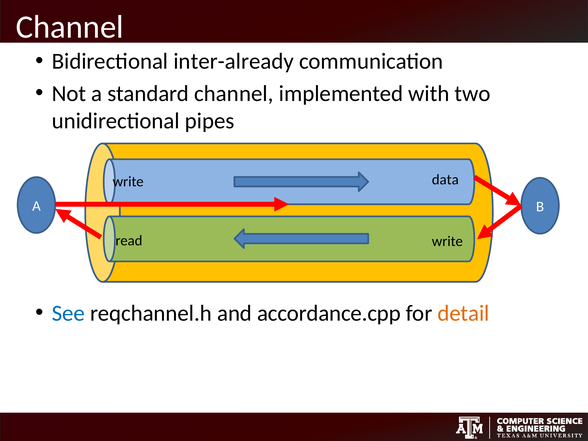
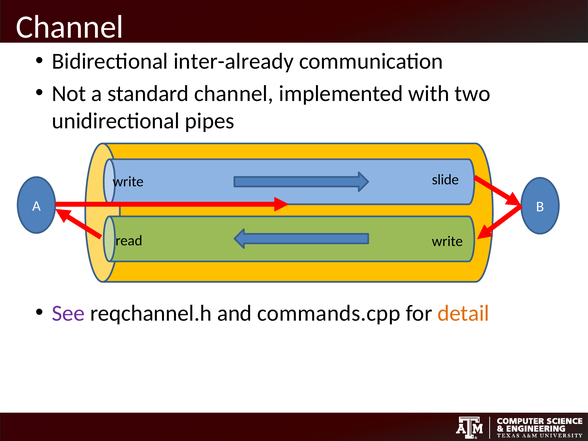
data: data -> slide
See colour: blue -> purple
accordance.cpp: accordance.cpp -> commands.cpp
